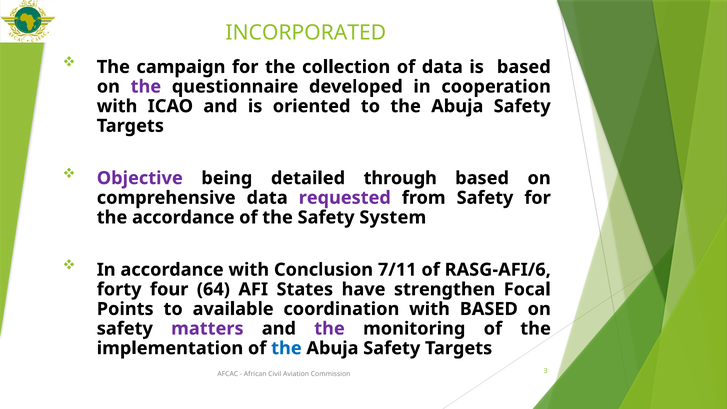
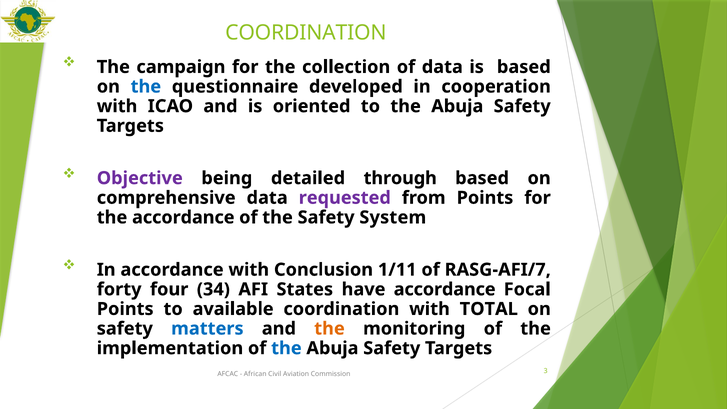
INCORPORATED at (306, 33): INCORPORATED -> COORDINATION
the at (146, 87) colour: purple -> blue
from Safety: Safety -> Points
7/11: 7/11 -> 1/11
RASG-AFI/6: RASG-AFI/6 -> RASG-AFI/7
64: 64 -> 34
have strengthen: strengthen -> accordance
with BASED: BASED -> TOTAL
matters colour: purple -> blue
the at (329, 329) colour: purple -> orange
